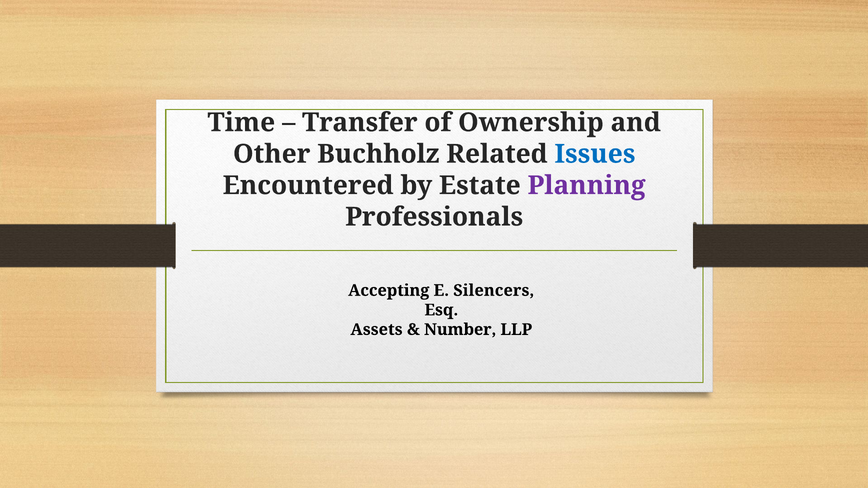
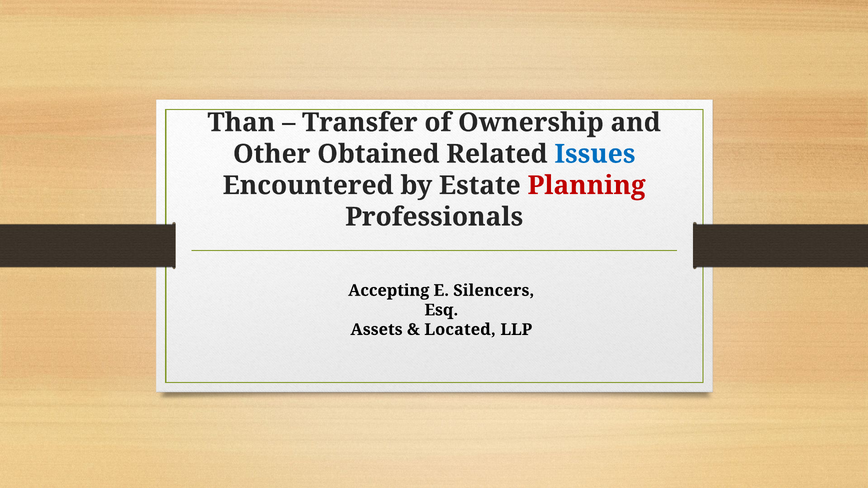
Time: Time -> Than
Buchholz: Buchholz -> Obtained
Planning colour: purple -> red
Number: Number -> Located
